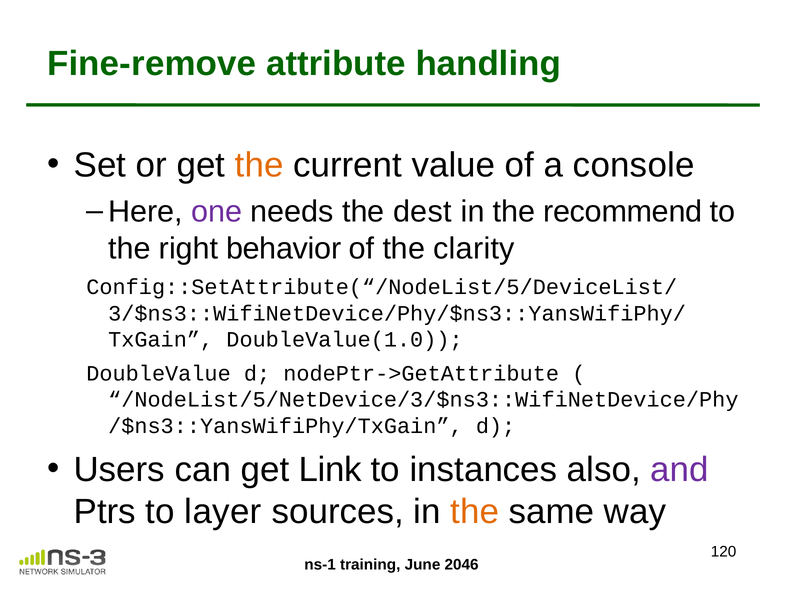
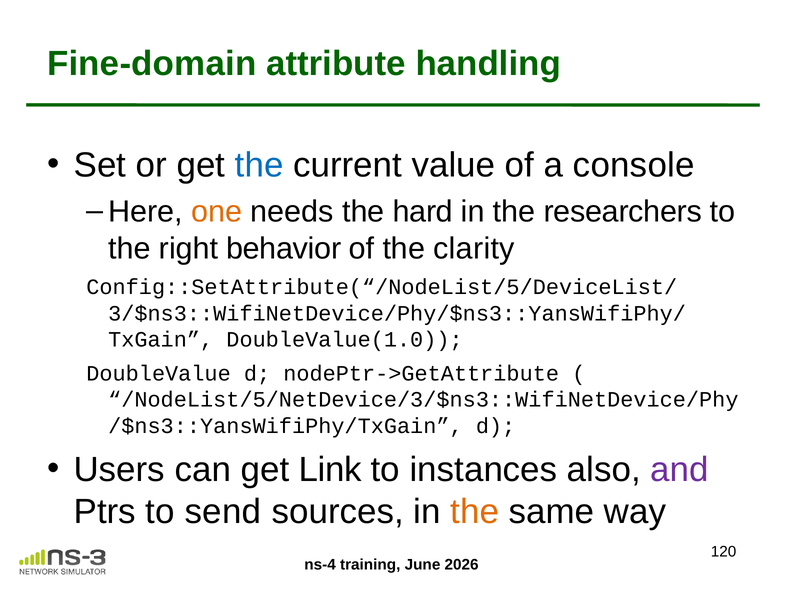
Fine-remove: Fine-remove -> Fine-domain
the at (259, 165) colour: orange -> blue
one colour: purple -> orange
dest: dest -> hard
recommend: recommend -> researchers
layer: layer -> send
ns-1: ns-1 -> ns-4
2046: 2046 -> 2026
